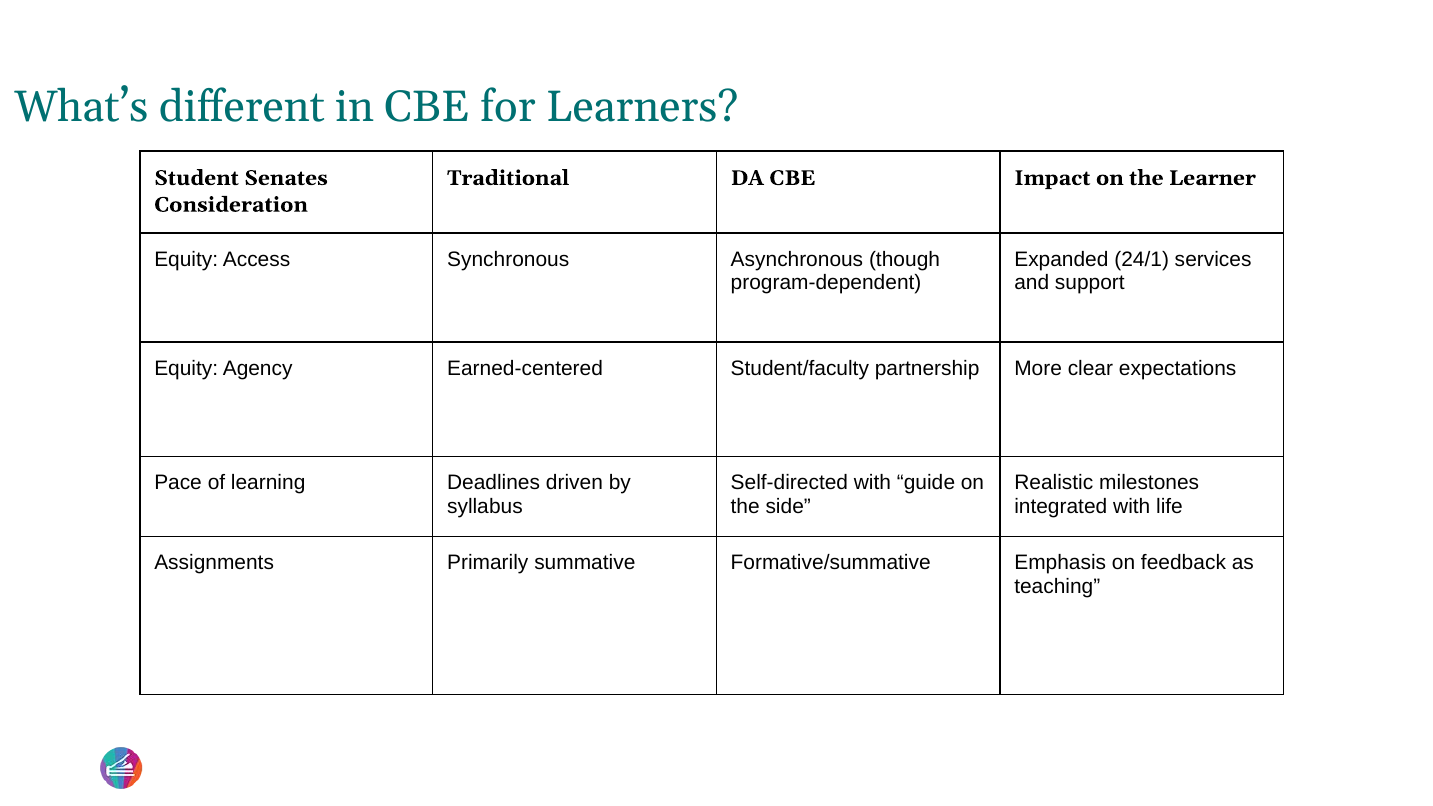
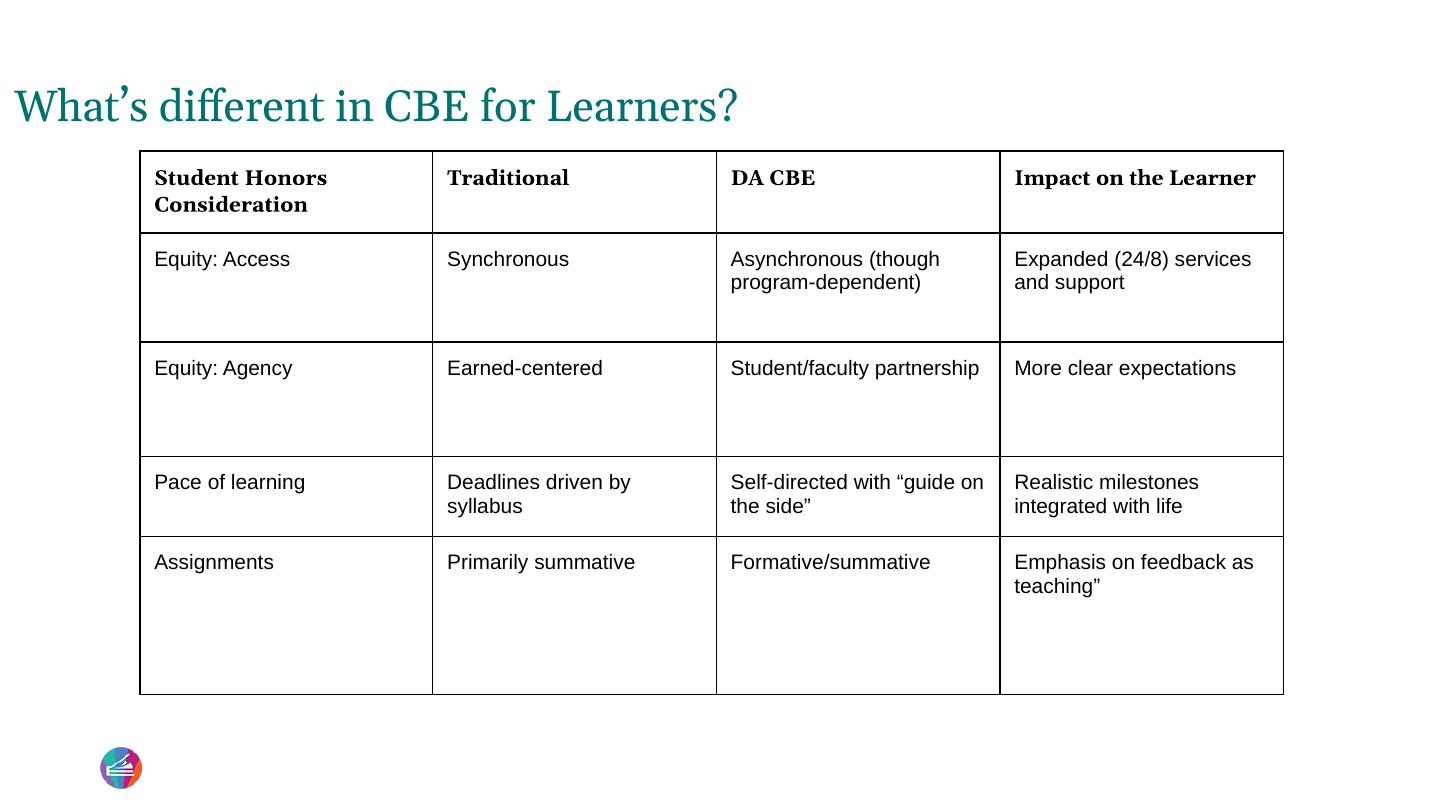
Senates: Senates -> Honors
24/1: 24/1 -> 24/8
